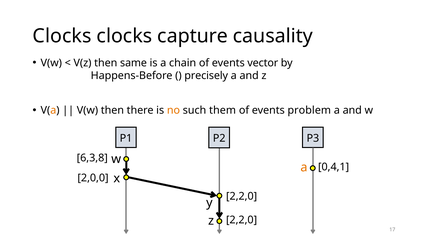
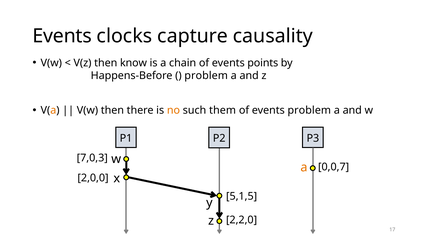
Clocks at (62, 36): Clocks -> Events
same: same -> know
vector: vector -> points
precisely at (206, 76): precisely -> problem
6,3,8: 6,3,8 -> 7,0,3
0,4,1: 0,4,1 -> 0,0,7
2,2,0 at (242, 196): 2,2,0 -> 5,1,5
